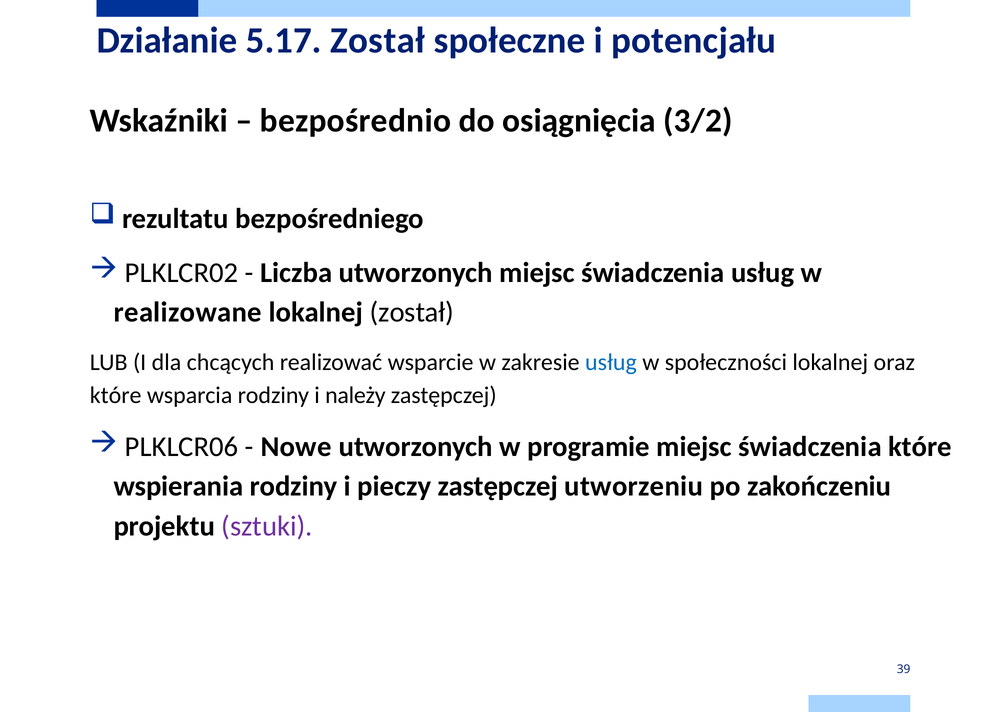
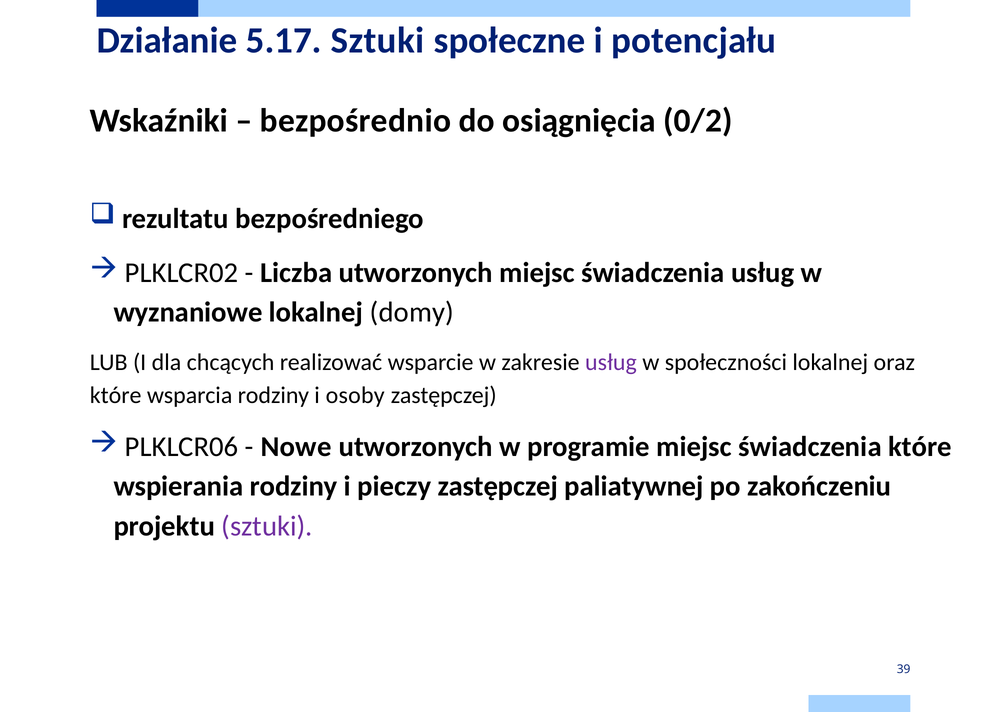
5.17 Został: Został -> Sztuki
3/2: 3/2 -> 0/2
realizowane: realizowane -> wyznaniowe
lokalnej został: został -> domy
usług at (611, 362) colour: blue -> purple
należy: należy -> osoby
utworzeniu: utworzeniu -> paliatywnej
